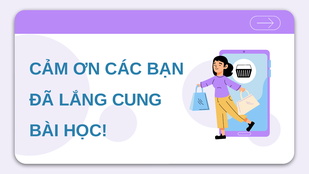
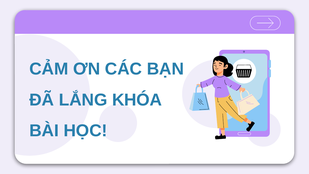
CUNG: CUNG -> KHÓA
